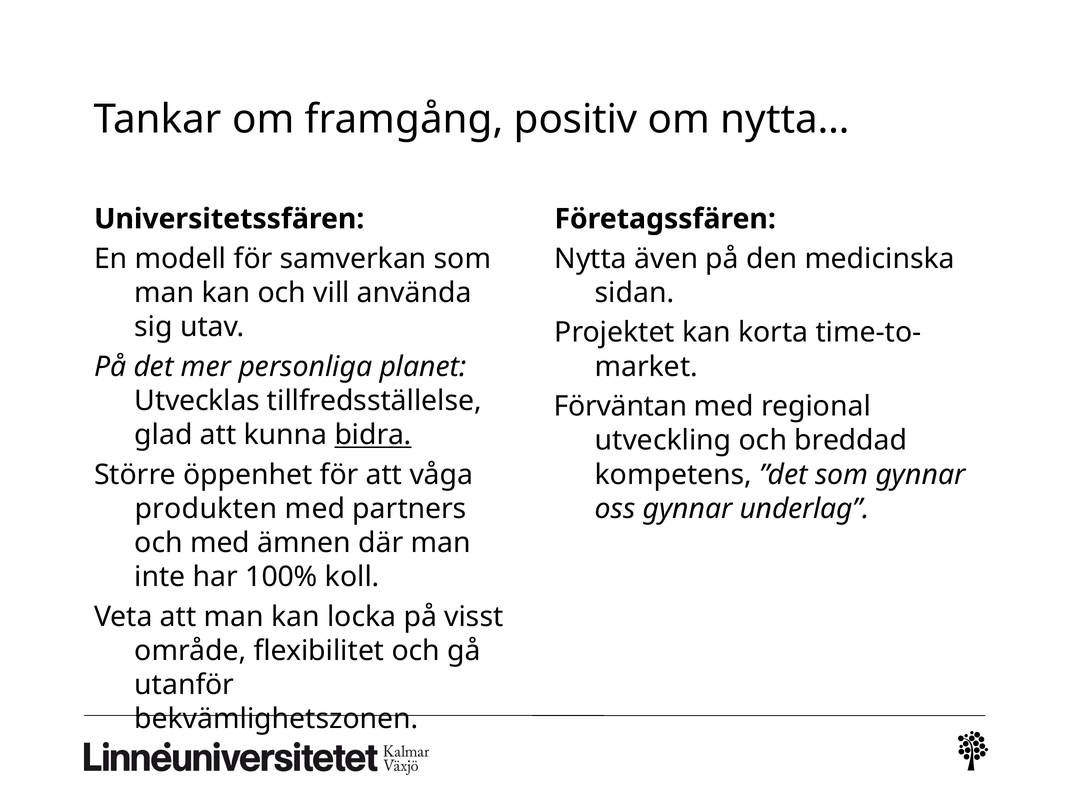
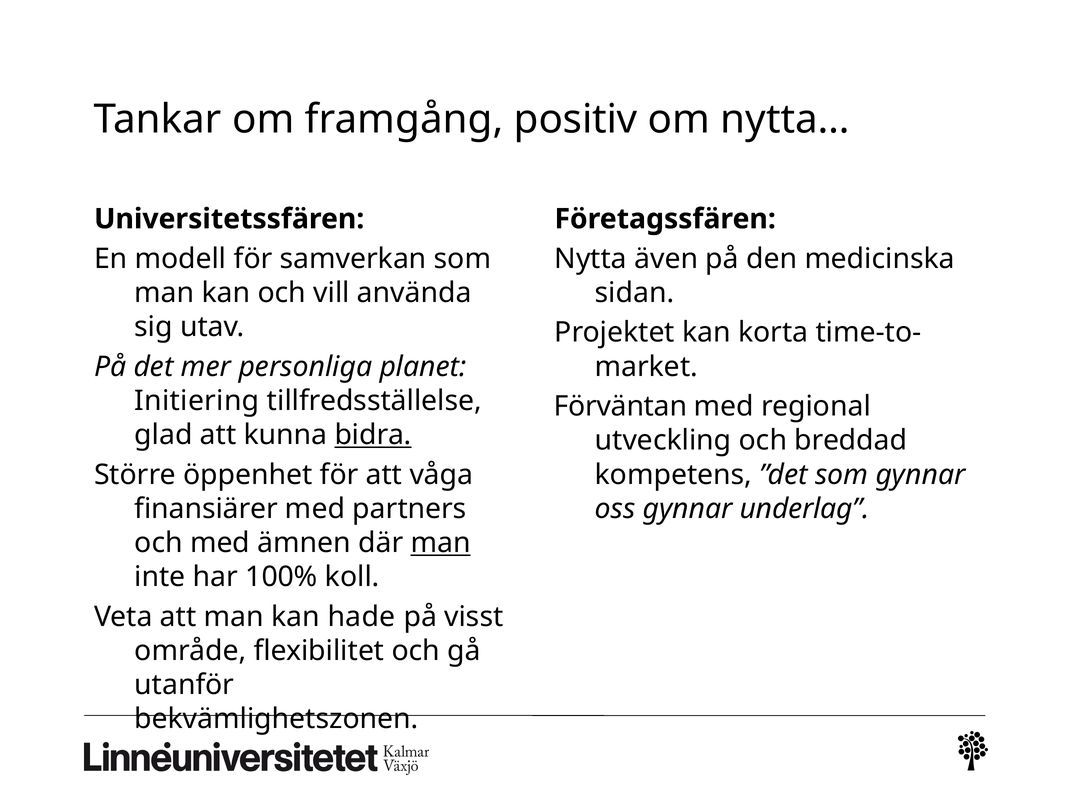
Utvecklas: Utvecklas -> Initiering
produkten: produkten -> finansiärer
man at (441, 543) underline: none -> present
locka: locka -> hade
